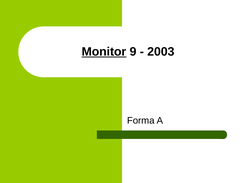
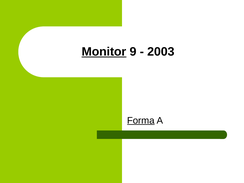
Forma underline: none -> present
